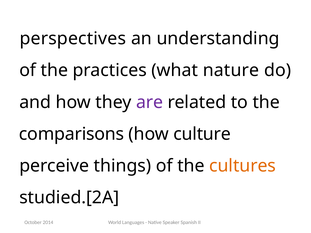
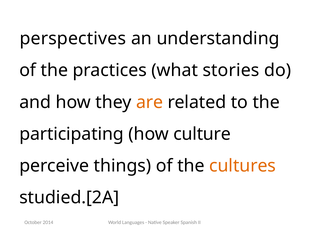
nature: nature -> stories
are colour: purple -> orange
comparisons: comparisons -> participating
